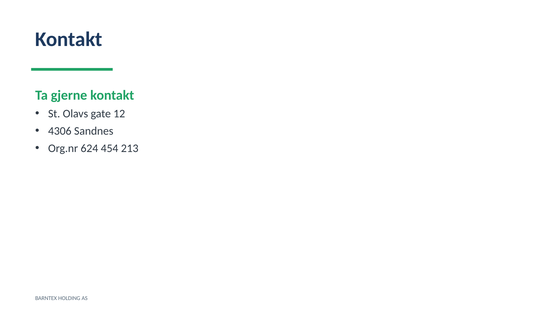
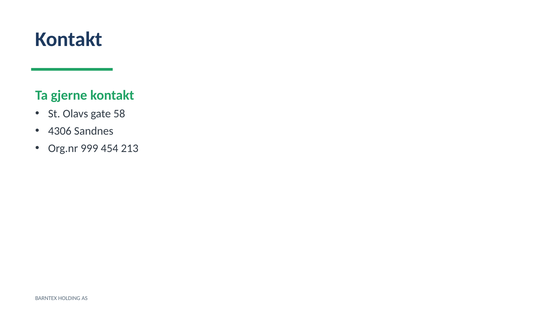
12: 12 -> 58
624: 624 -> 999
